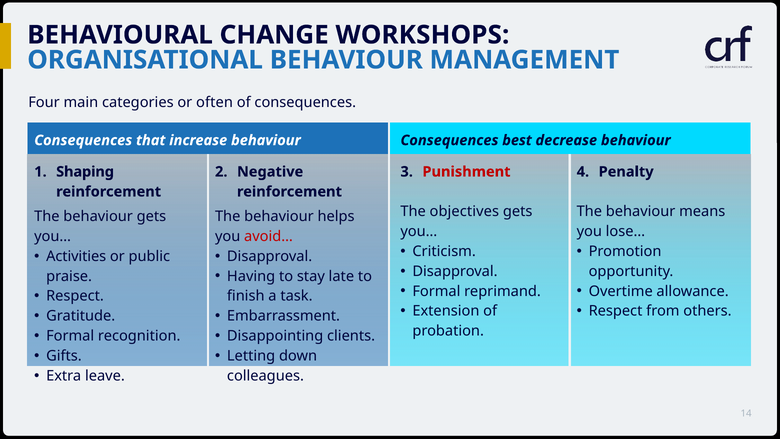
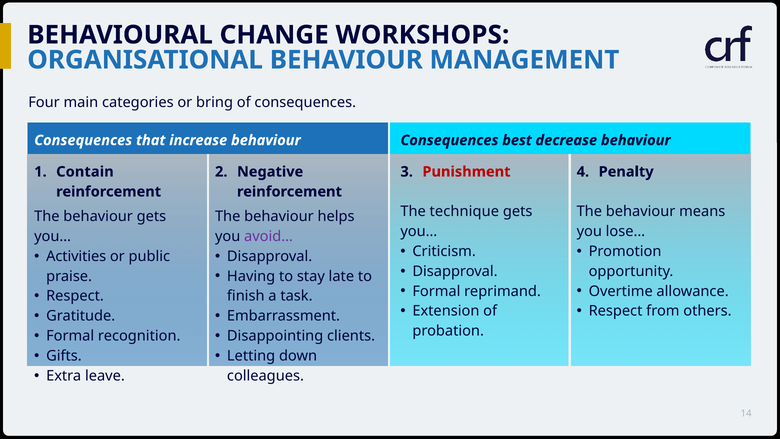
often: often -> bring
Shaping: Shaping -> Contain
objectives: objectives -> technique
avoid… colour: red -> purple
